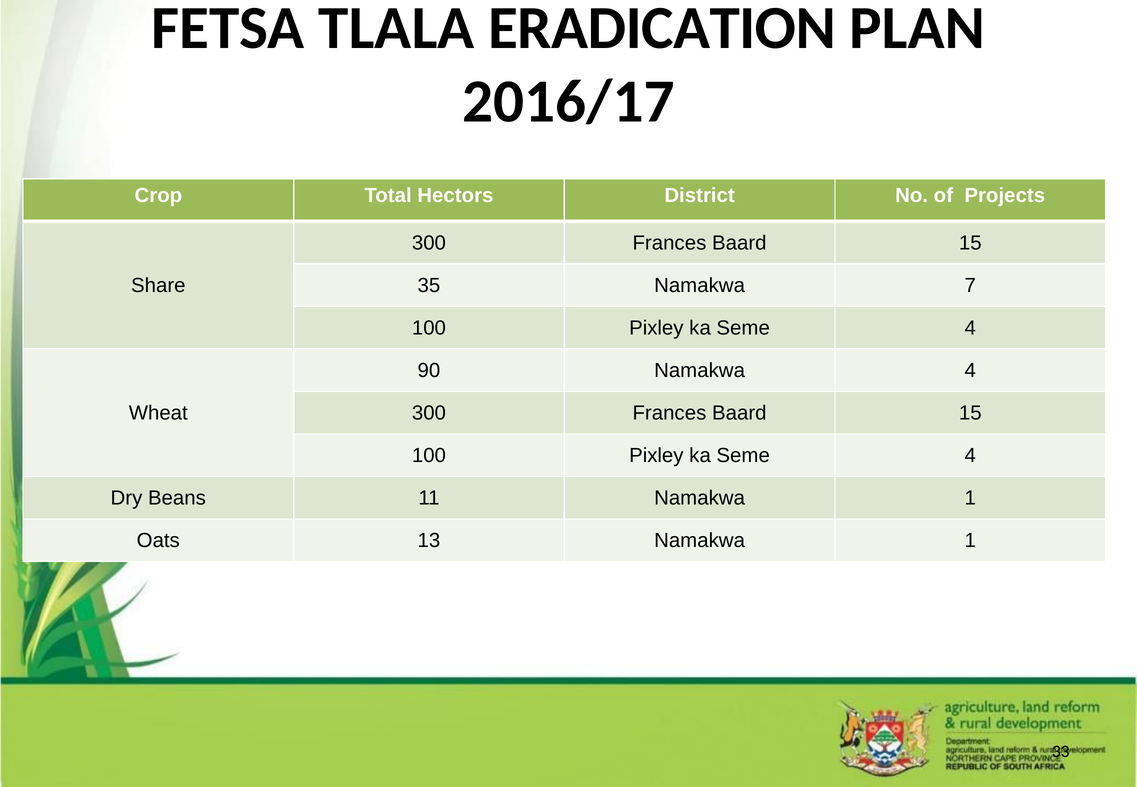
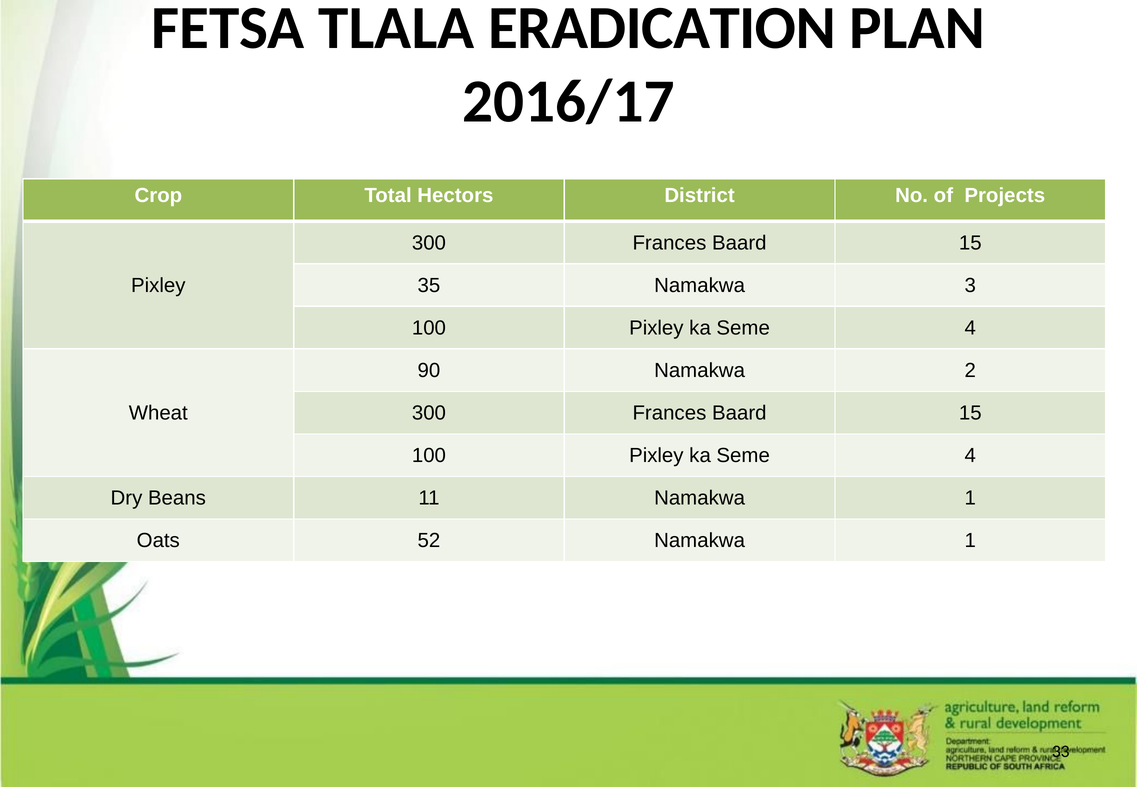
Share at (158, 285): Share -> Pixley
7: 7 -> 3
Namakwa 4: 4 -> 2
13: 13 -> 52
